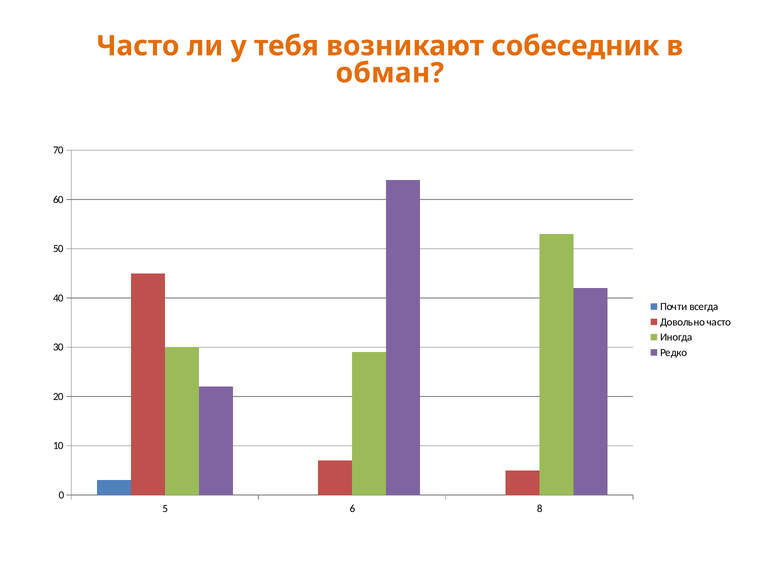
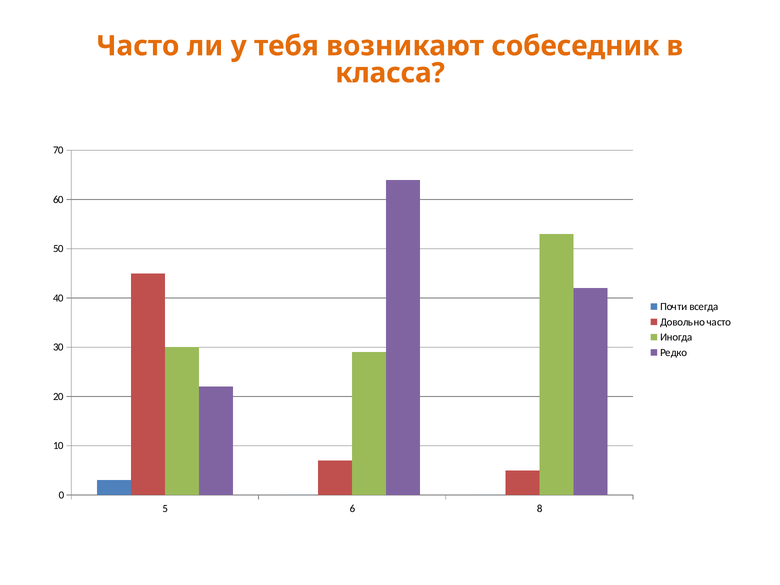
обман: обман -> класса
